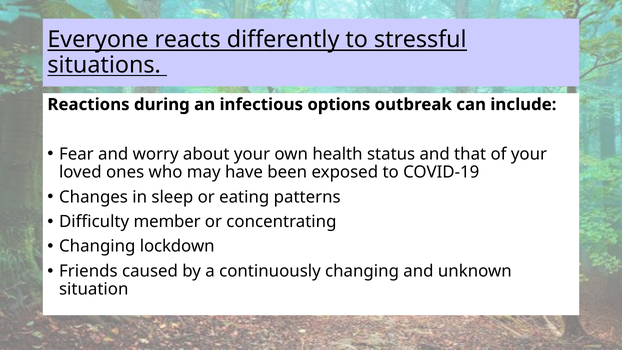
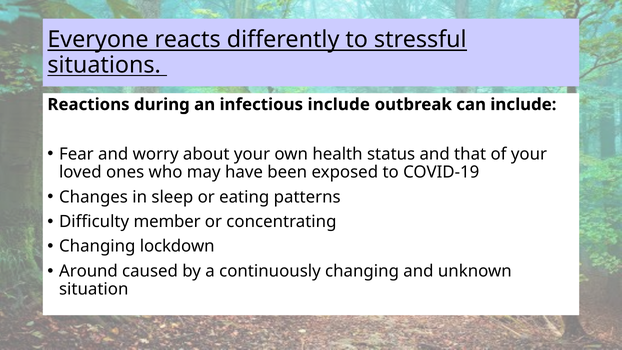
infectious options: options -> include
Friends: Friends -> Around
